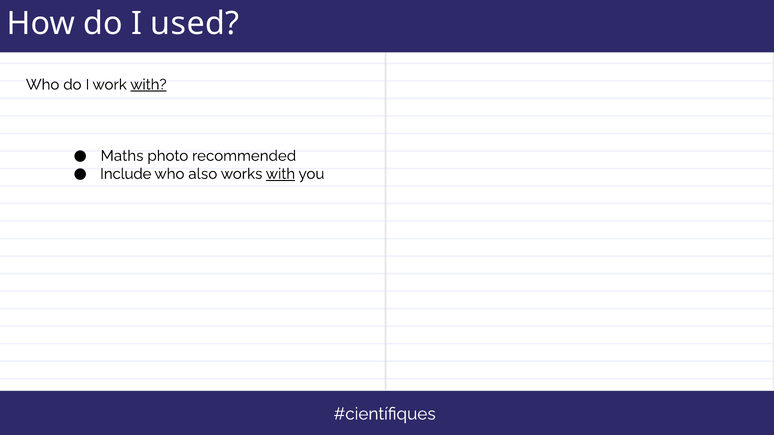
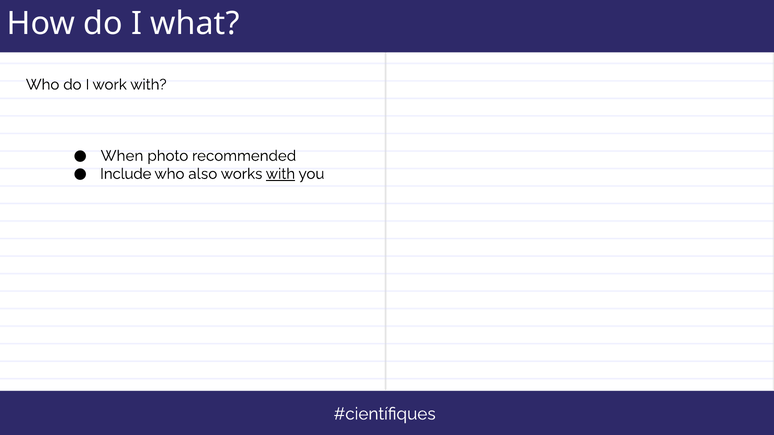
used: used -> what
with at (148, 85) underline: present -> none
Maths: Maths -> When
